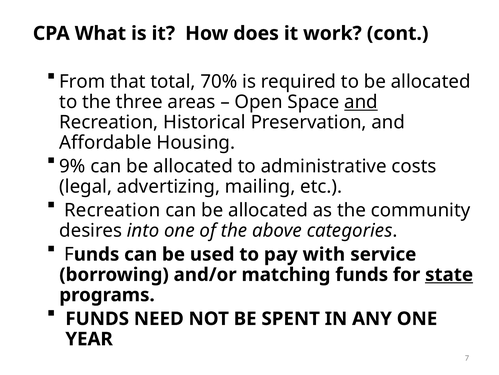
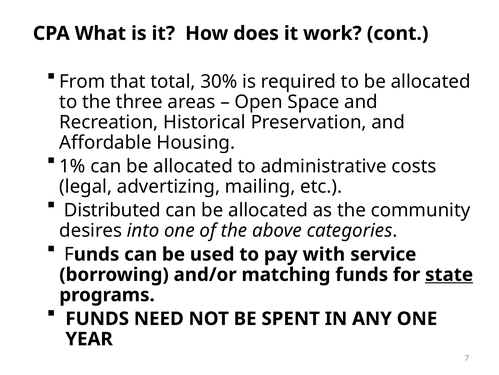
70%: 70% -> 30%
and at (361, 102) underline: present -> none
9%: 9% -> 1%
Recreation at (112, 210): Recreation -> Distributed
